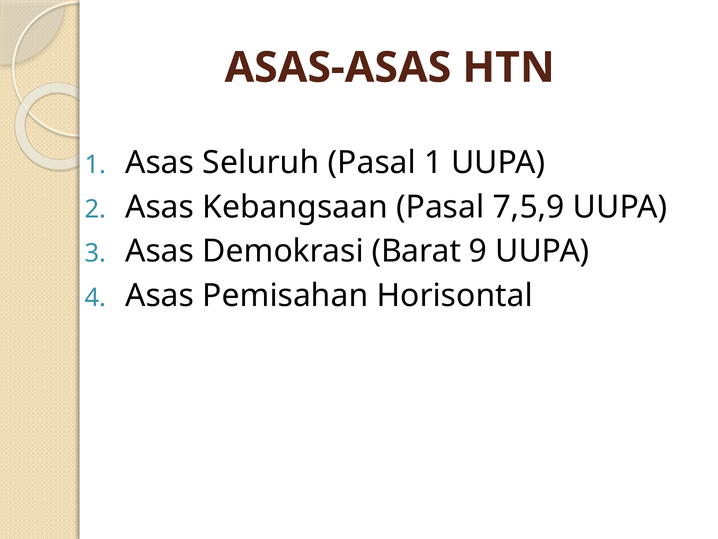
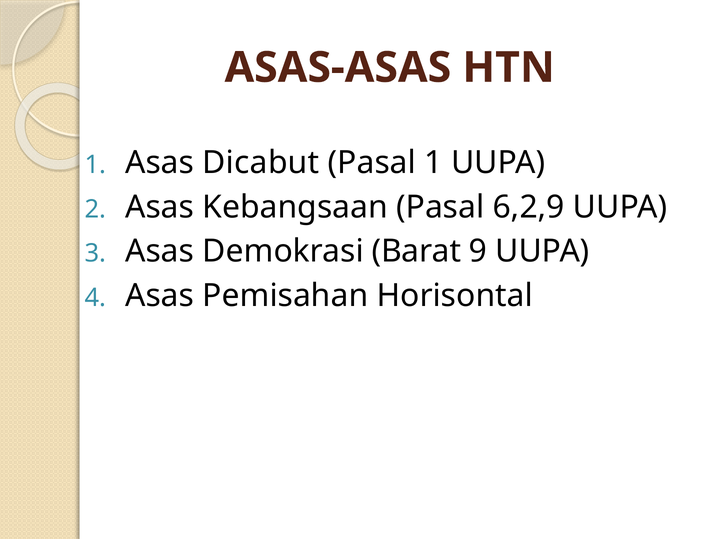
Seluruh: Seluruh -> Dicabut
7,5,9: 7,5,9 -> 6,2,9
